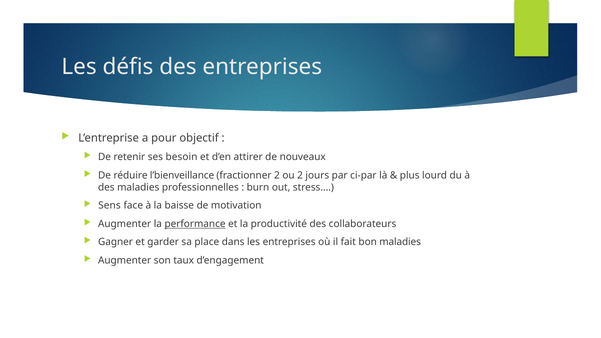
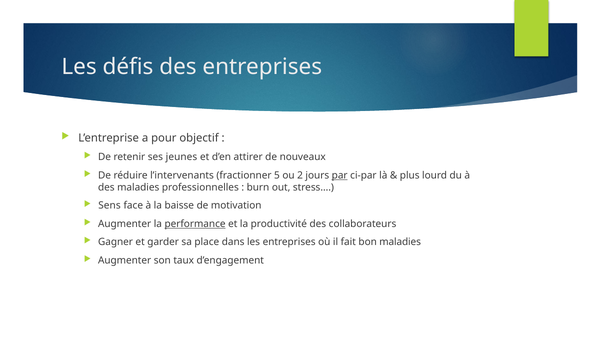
besoin: besoin -> jeunes
l’bienveillance: l’bienveillance -> l’intervenants
fractionner 2: 2 -> 5
par underline: none -> present
